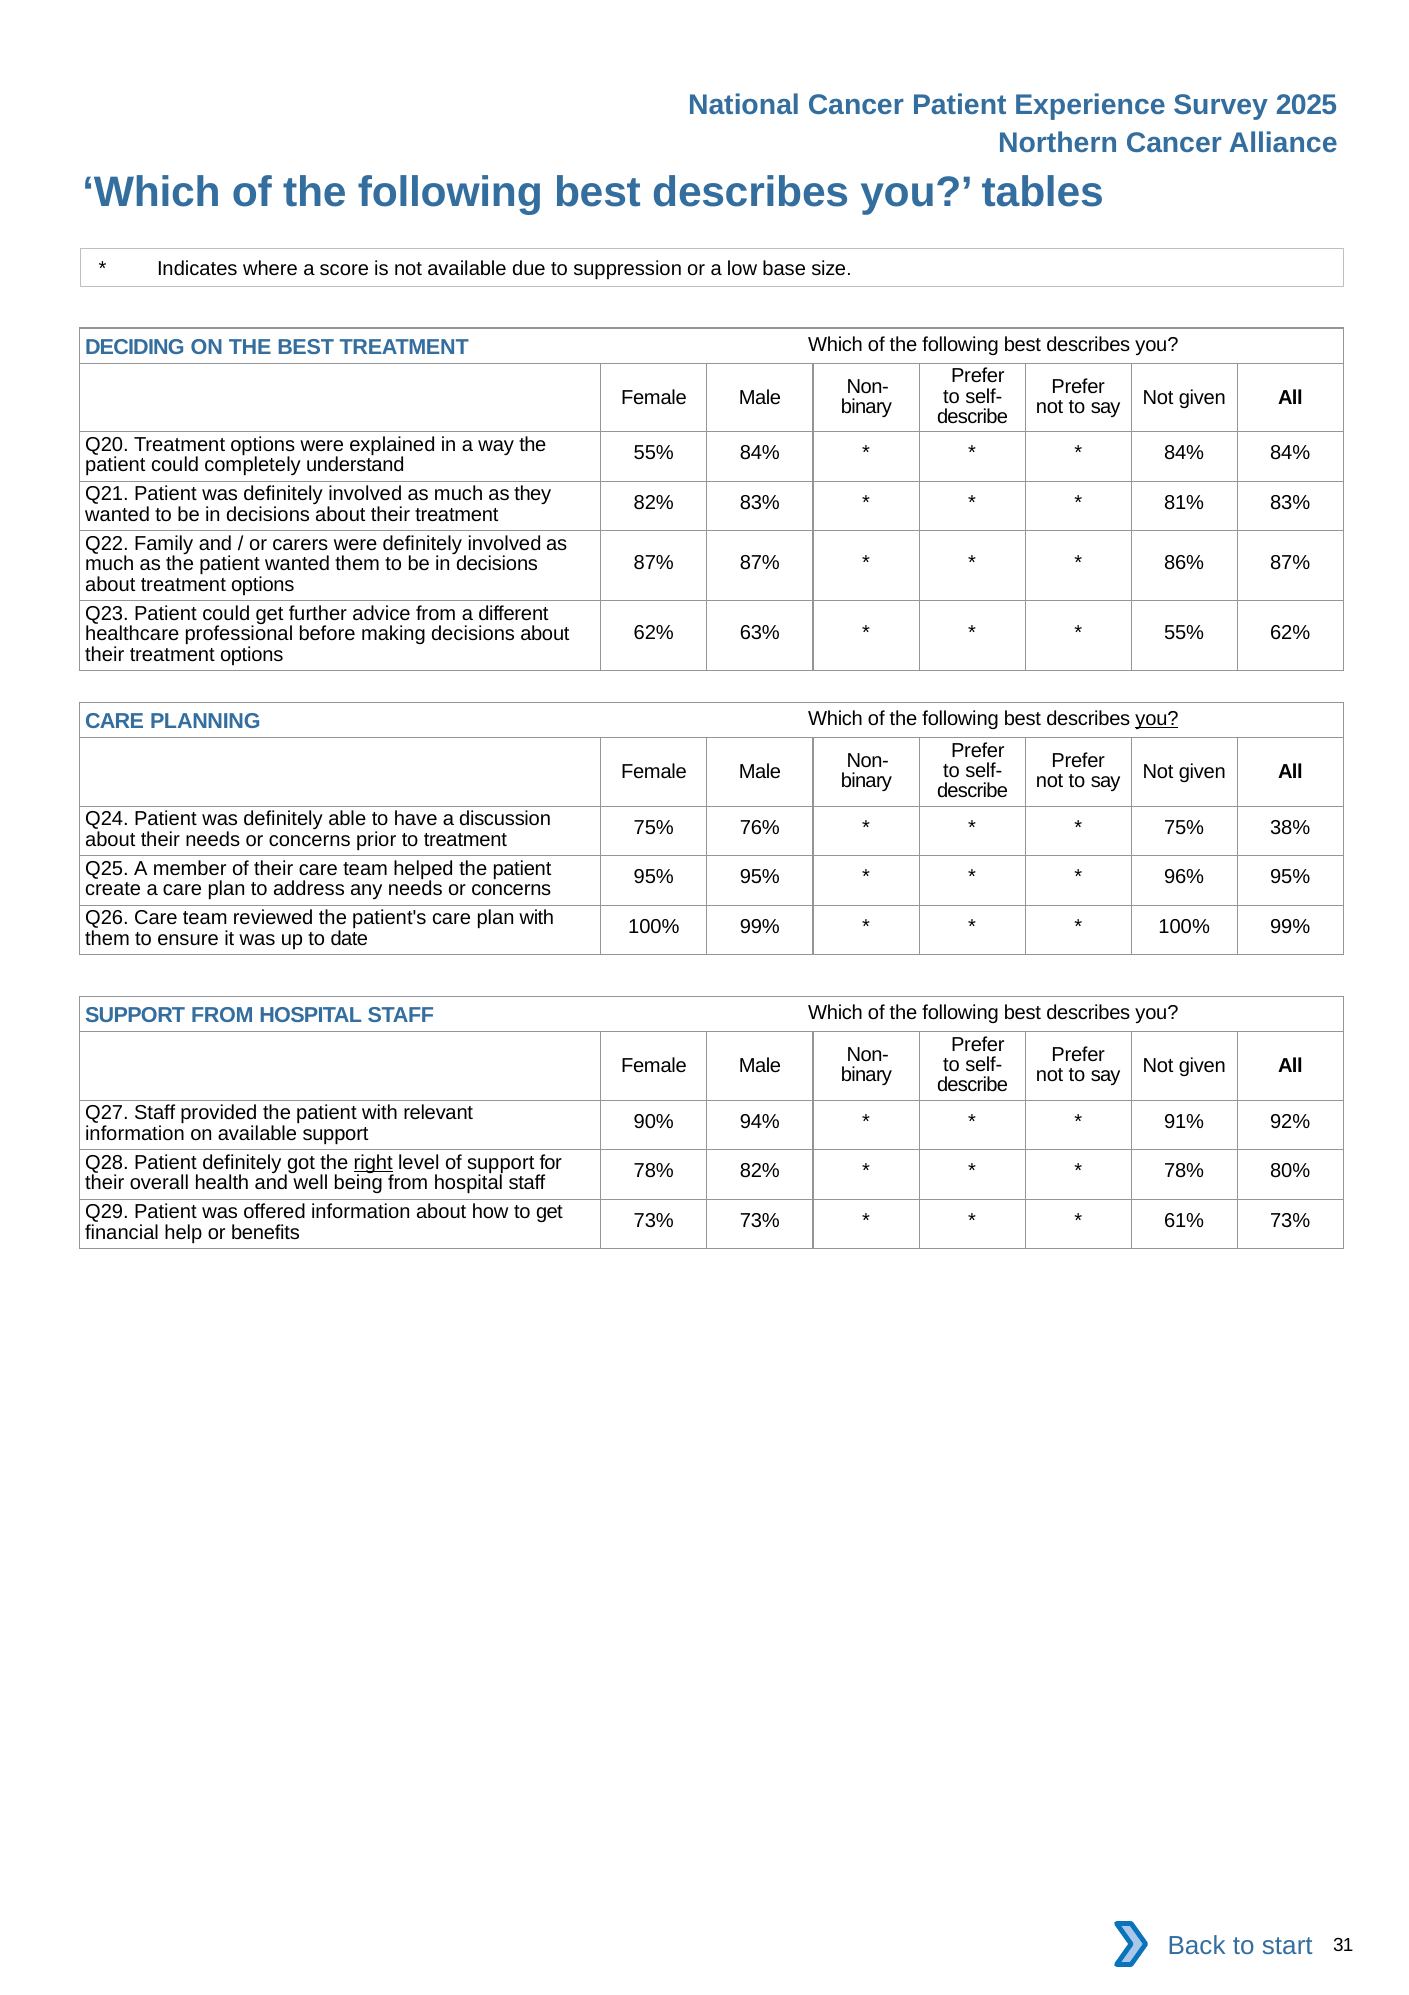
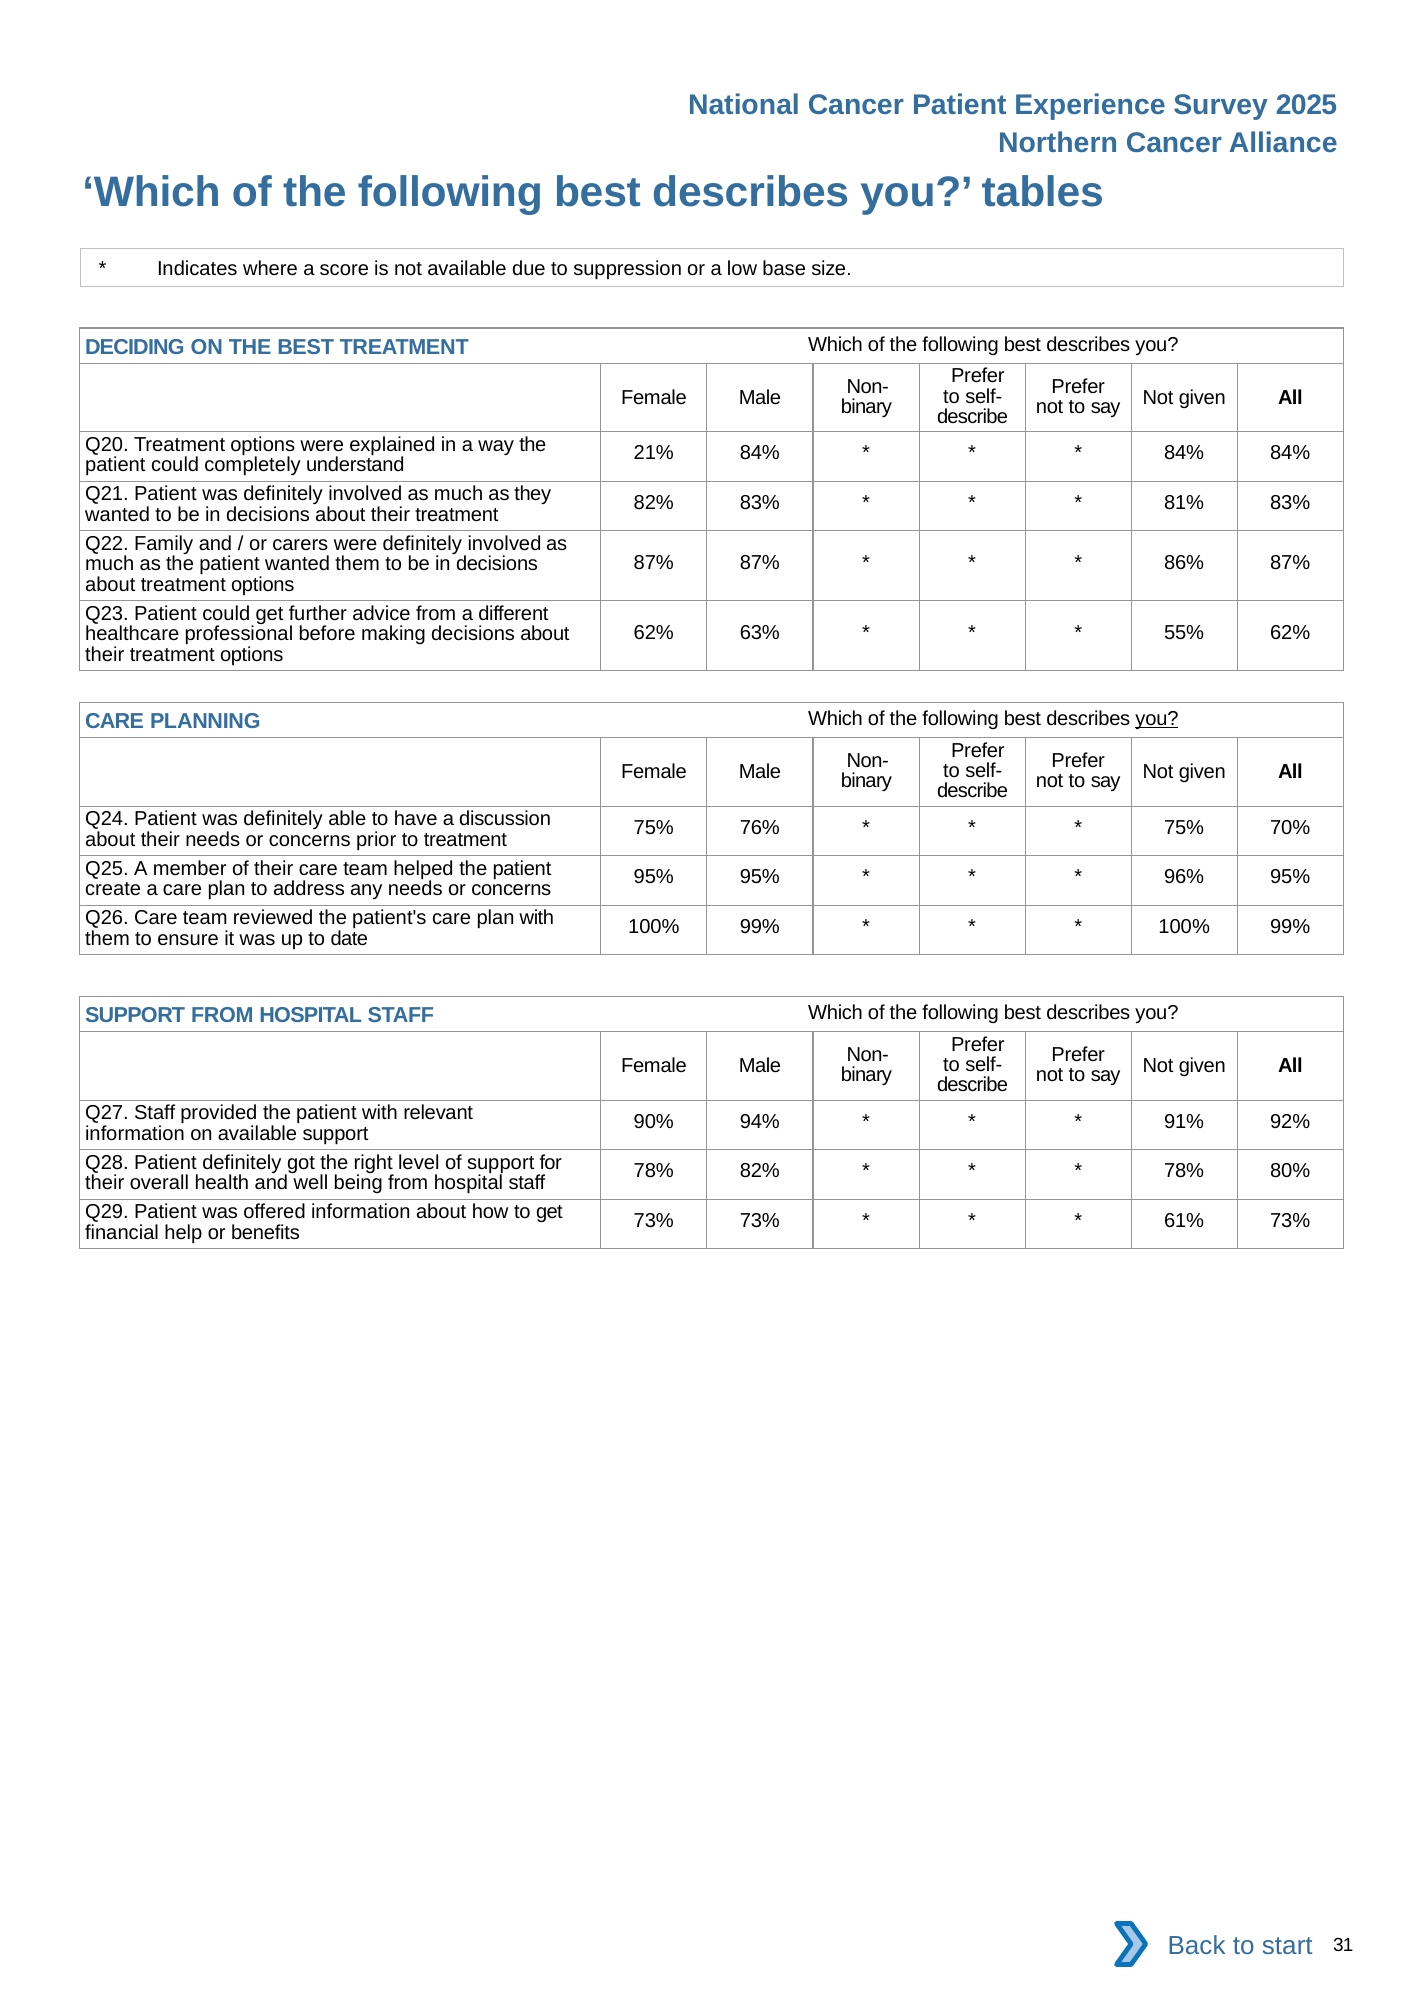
55% at (654, 453): 55% -> 21%
38%: 38% -> 70%
right underline: present -> none
